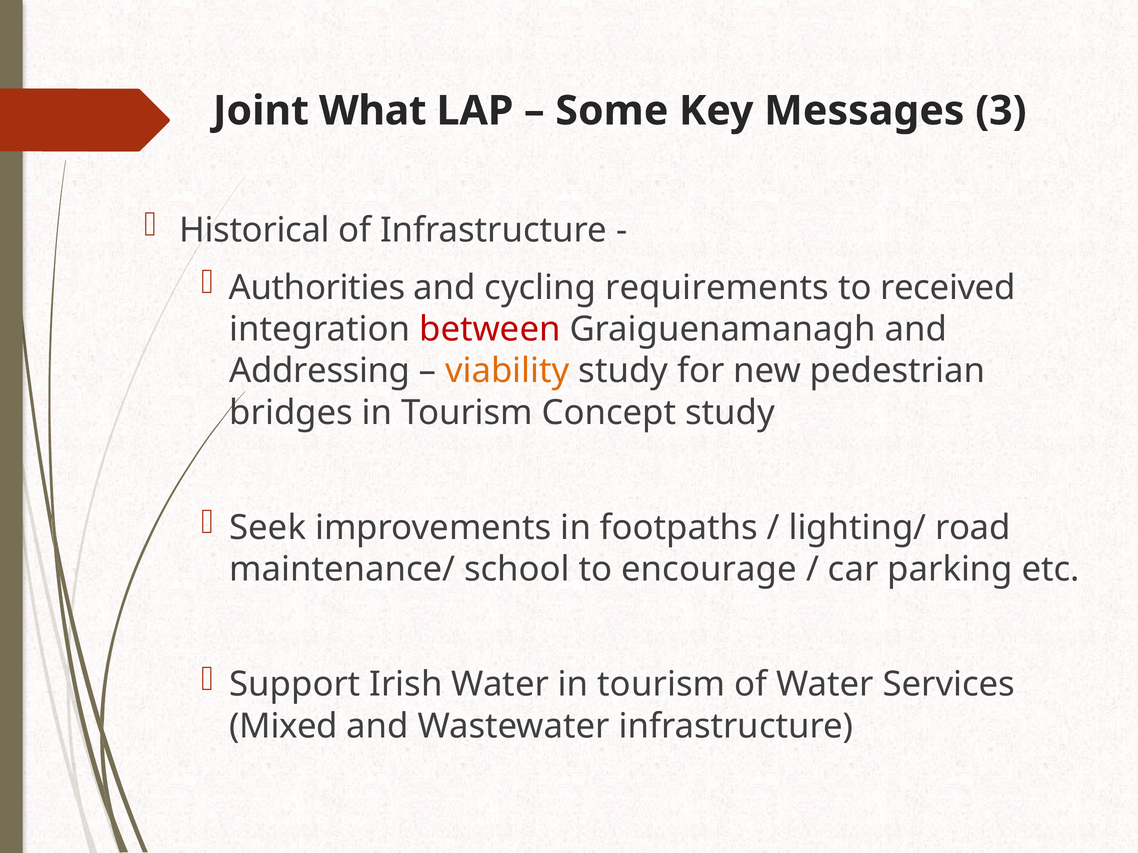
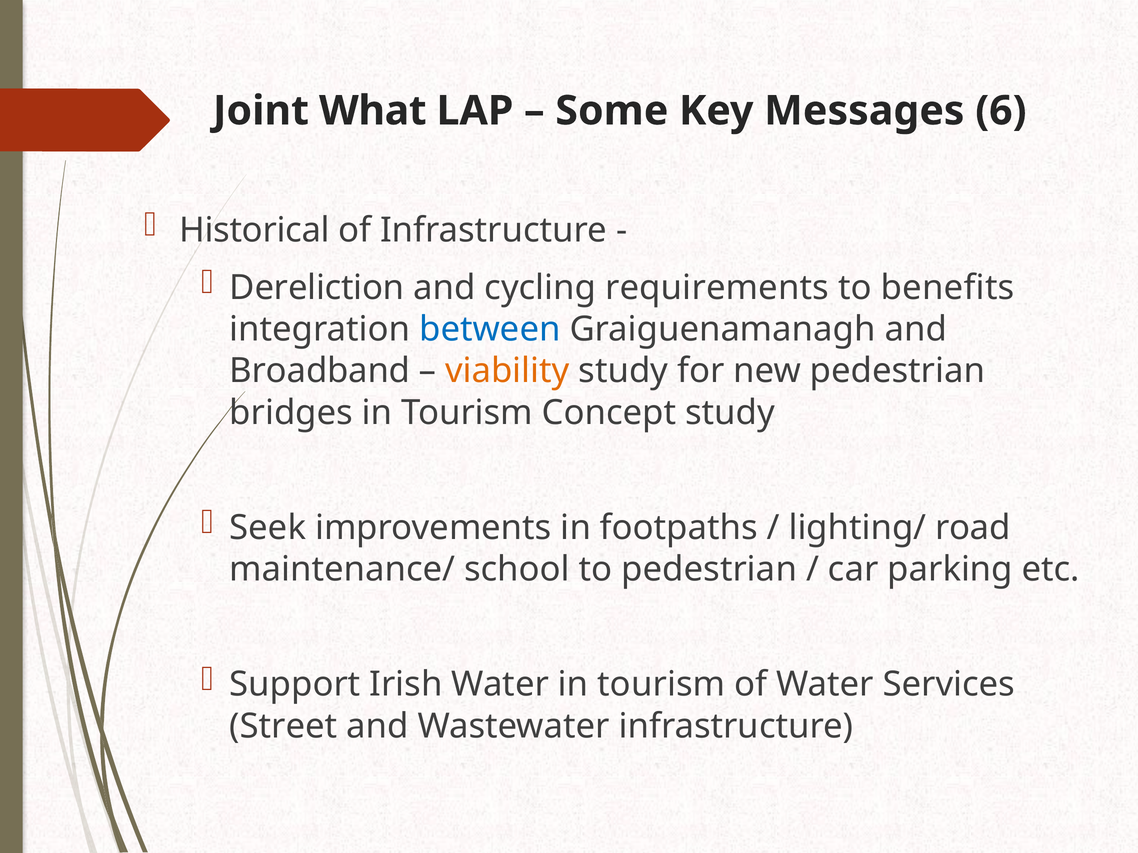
3: 3 -> 6
Authorities: Authorities -> Dereliction
received: received -> benefits
between colour: red -> blue
Addressing: Addressing -> Broadband
to encourage: encourage -> pedestrian
Mixed: Mixed -> Street
